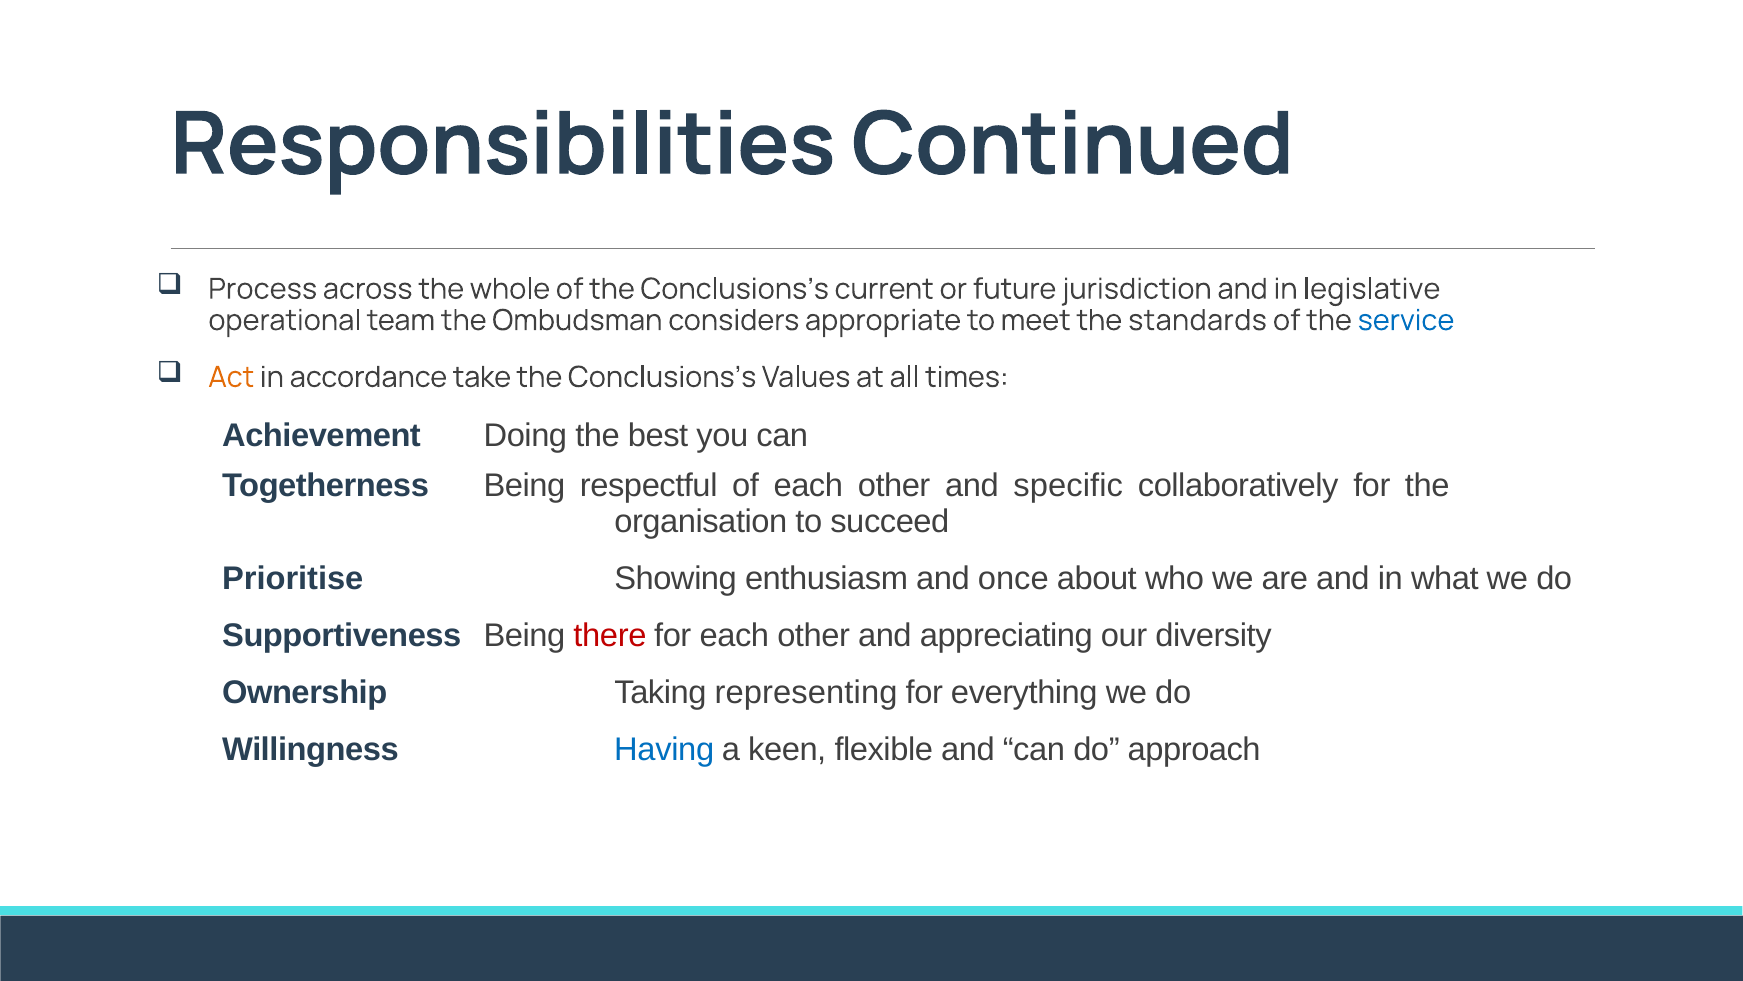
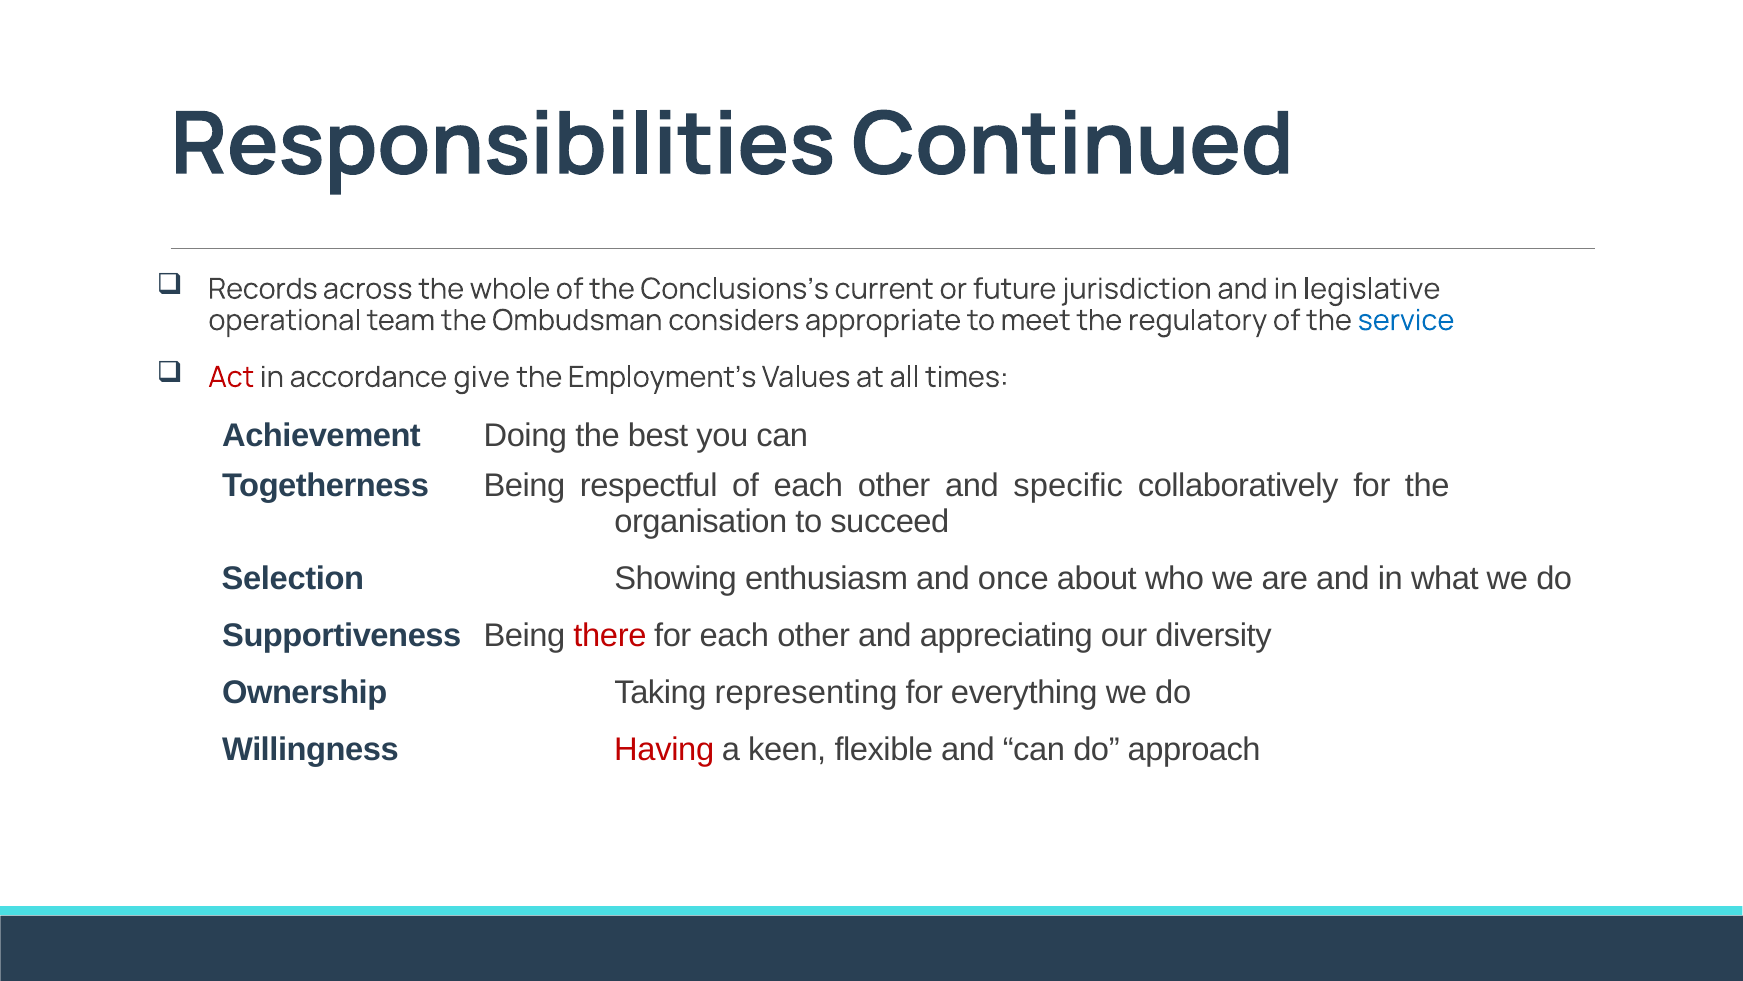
Process: Process -> Records
standards: standards -> regulatory
Act colour: orange -> red
take: take -> give
Conclusions’s at (662, 377): Conclusions’s -> Employment’s
Prioritise: Prioritise -> Selection
Having colour: blue -> red
